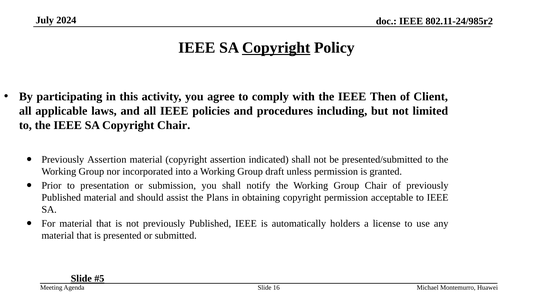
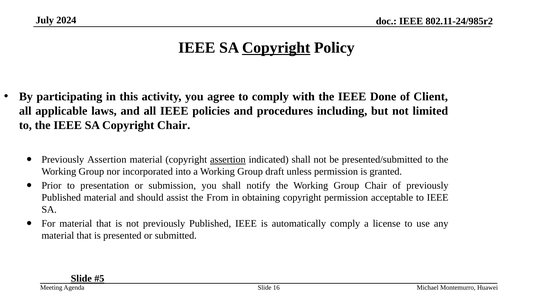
Then: Then -> Done
assertion at (228, 160) underline: none -> present
Plans: Plans -> From
automatically holders: holders -> comply
